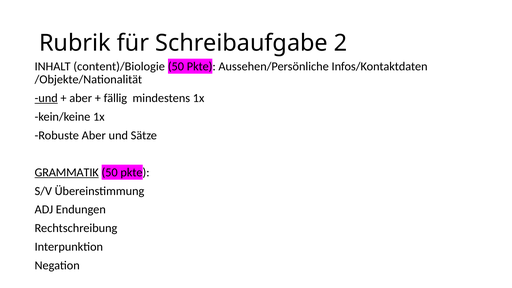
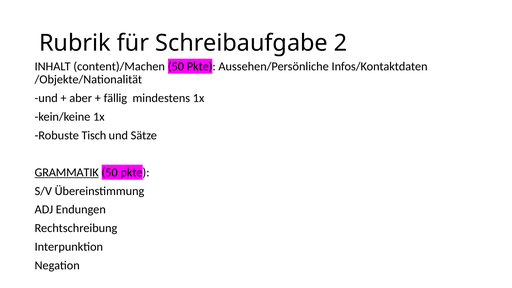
content)/Biologie: content)/Biologie -> content)/Machen
und at (46, 98) underline: present -> none
Robuste Aber: Aber -> Tisch
